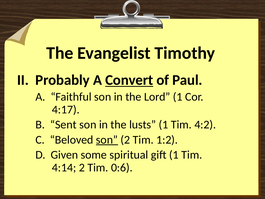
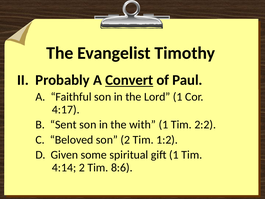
lusts: lusts -> with
4:2: 4:2 -> 2:2
son at (107, 140) underline: present -> none
0:6: 0:6 -> 8:6
